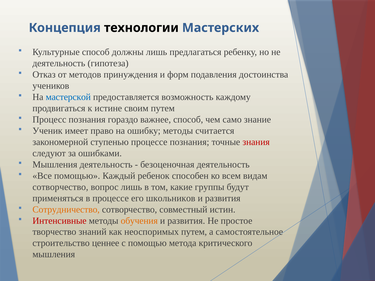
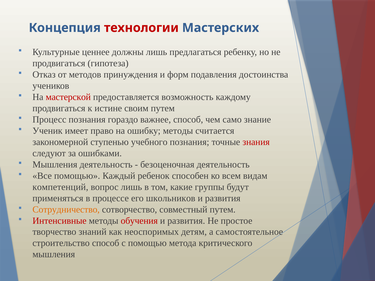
технологии colour: black -> red
Культурные способ: способ -> ценнее
деятельность at (59, 63): деятельность -> продвигаться
мастерской colour: blue -> red
ступенью процессе: процессе -> учебного
сотворчество at (60, 187): сотворчество -> компетенций
совместный истин: истин -> путем
обучения colour: orange -> red
неоспоримых путем: путем -> детям
строительство ценнее: ценнее -> способ
